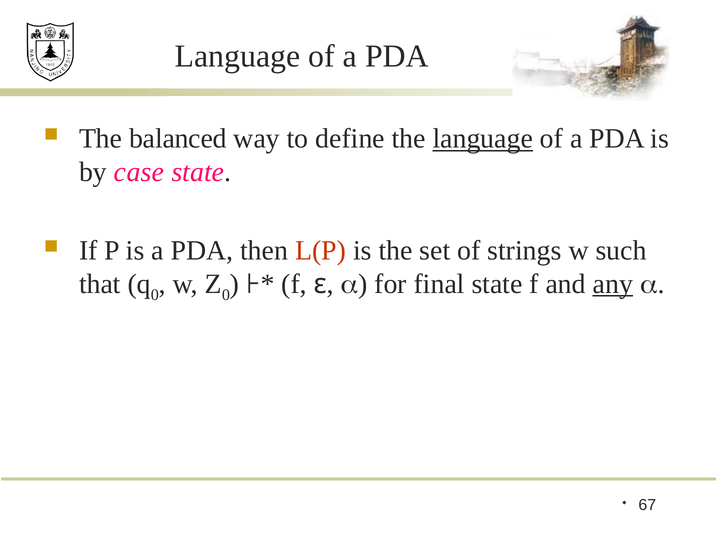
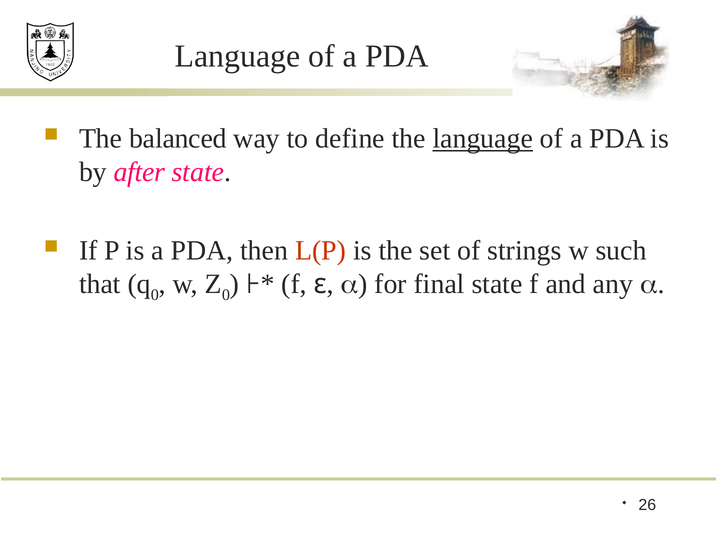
case: case -> after
any underline: present -> none
67: 67 -> 26
